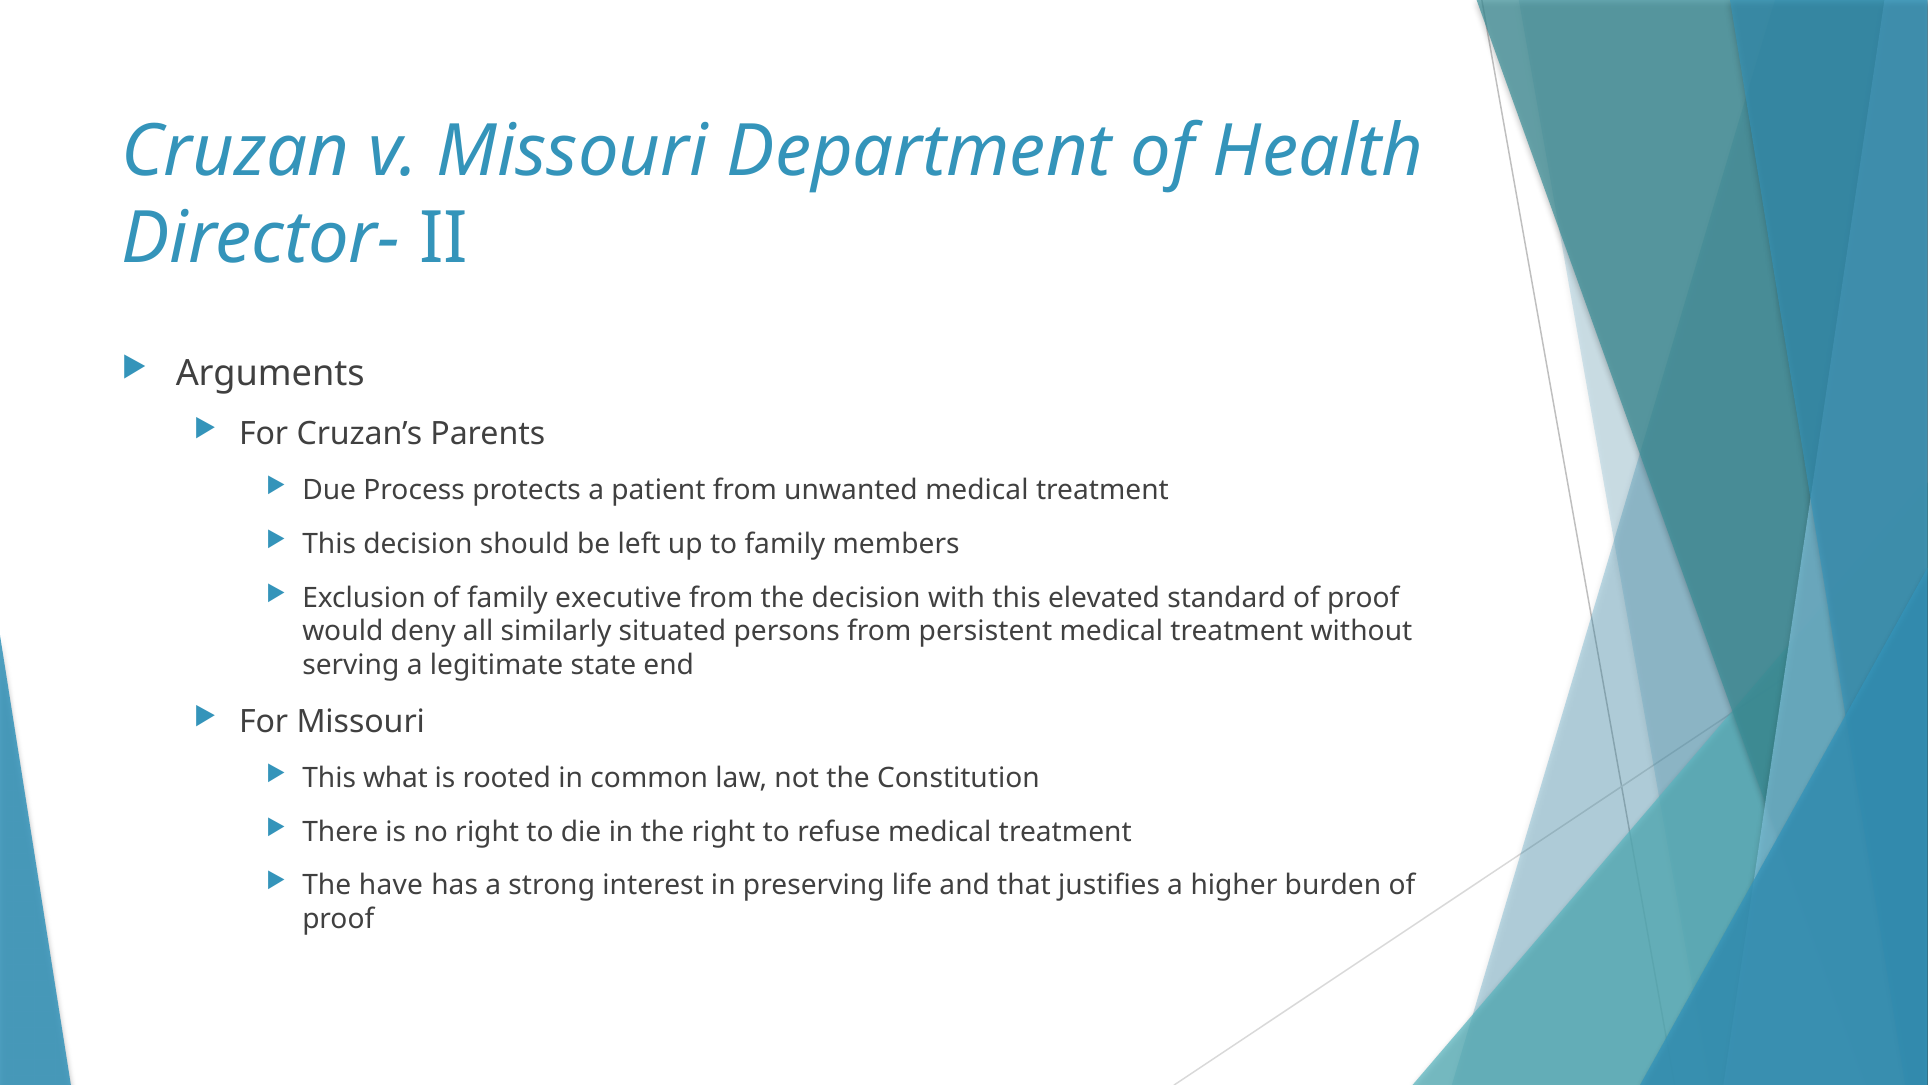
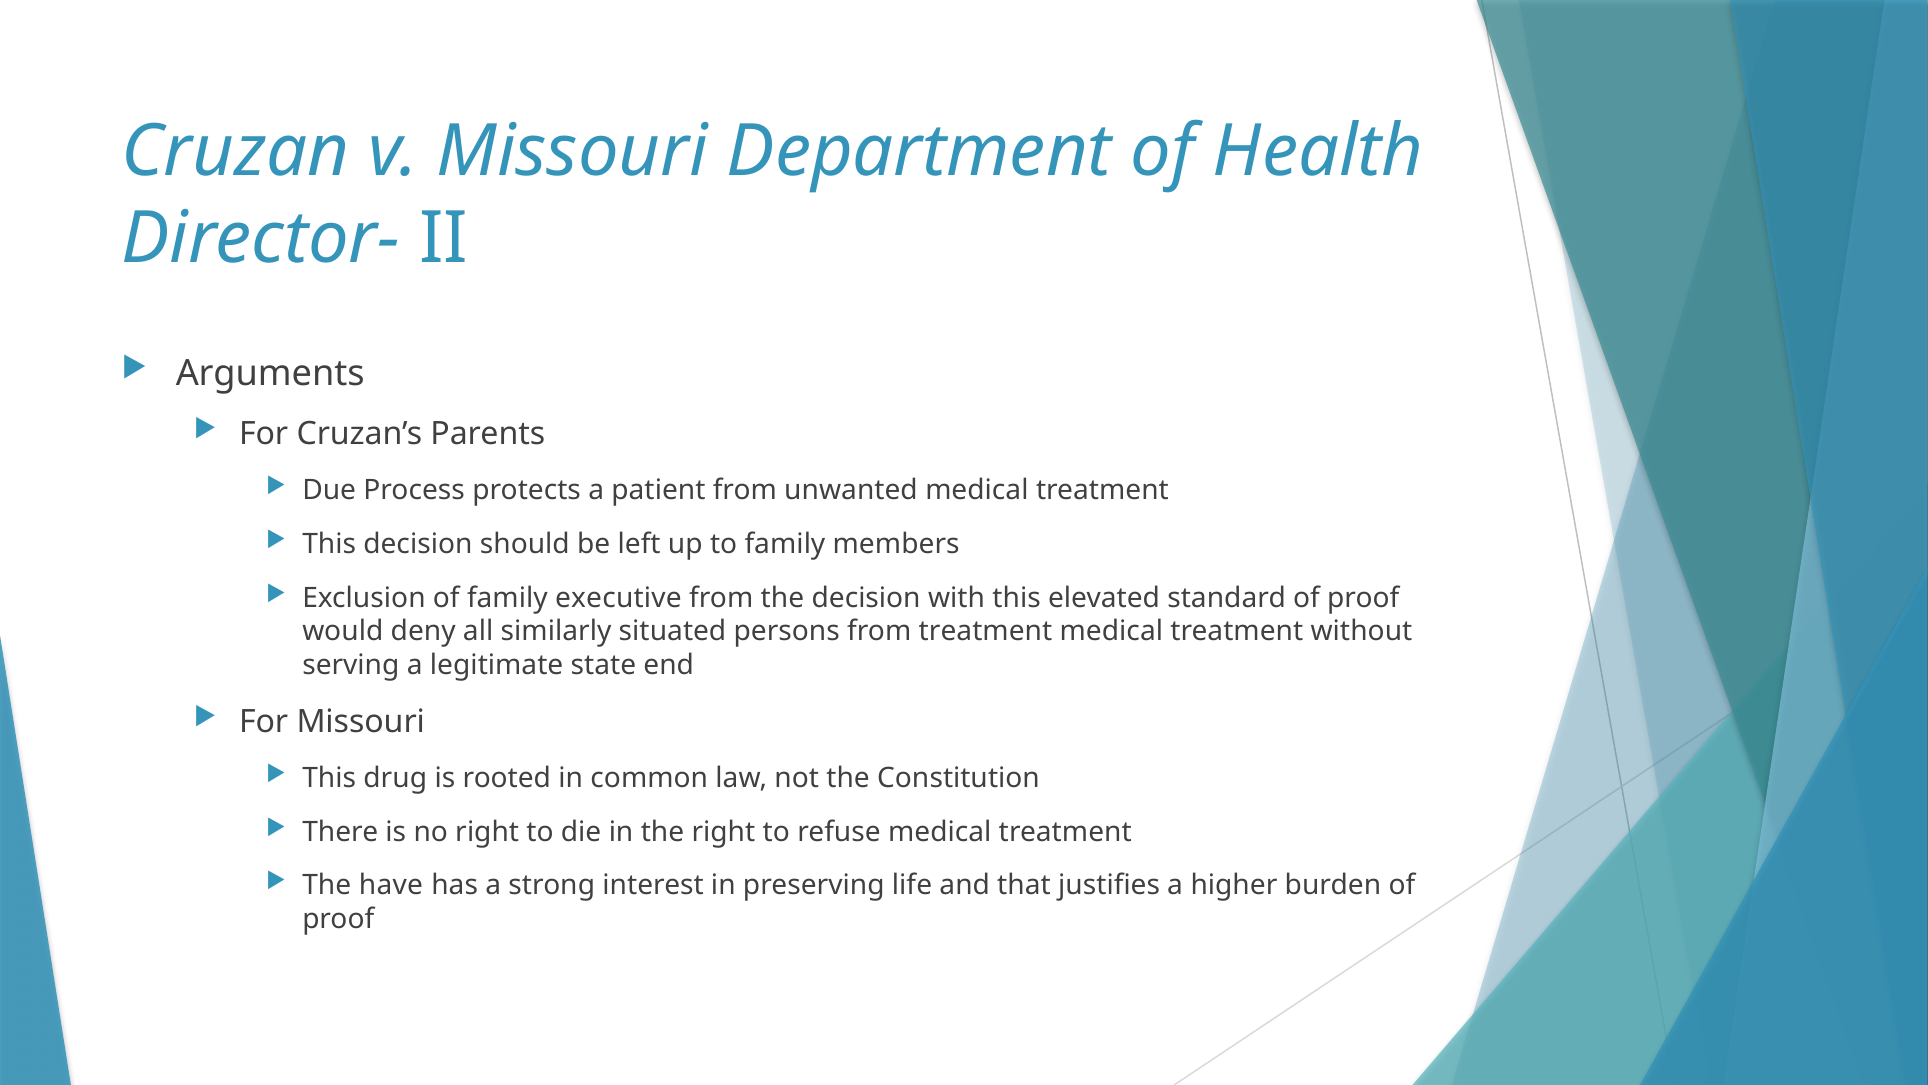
from persistent: persistent -> treatment
what: what -> drug
